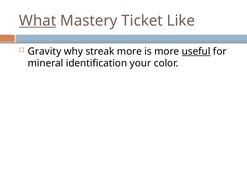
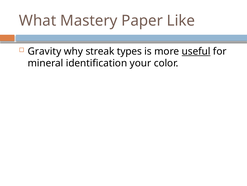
What underline: present -> none
Ticket: Ticket -> Paper
streak more: more -> types
